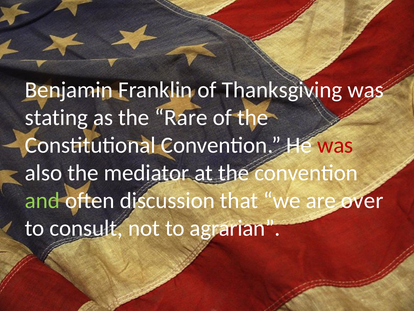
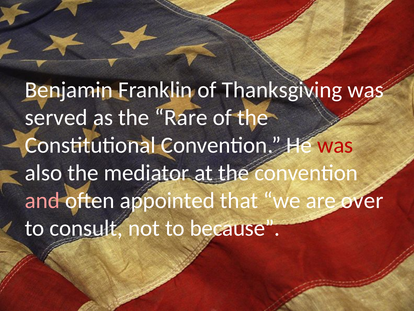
stating: stating -> served
and colour: light green -> pink
discussion: discussion -> appointed
agrarian: agrarian -> because
